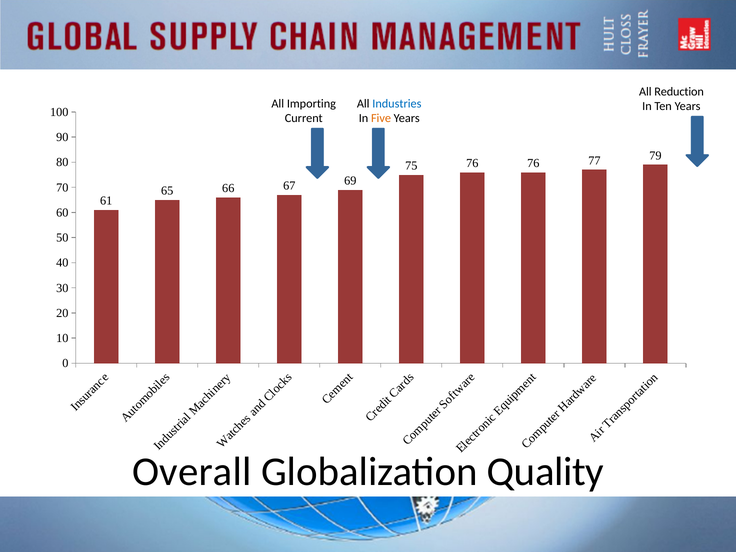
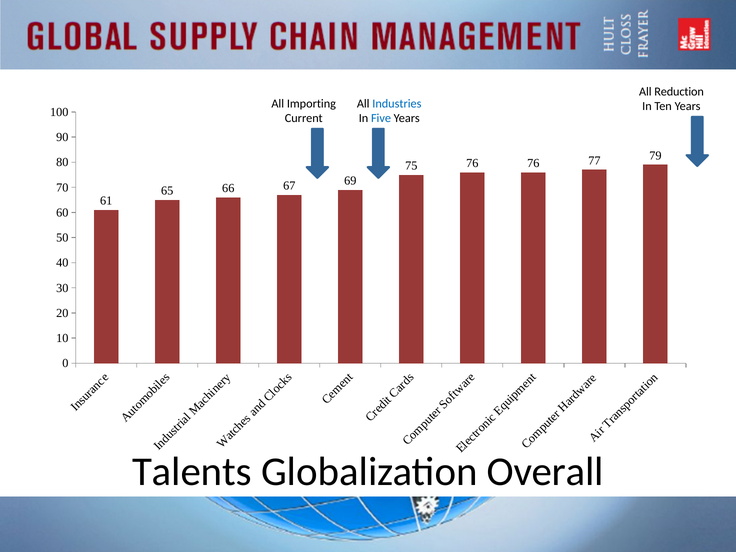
Five colour: orange -> blue
Overall: Overall -> Talents
Quality: Quality -> Overall
